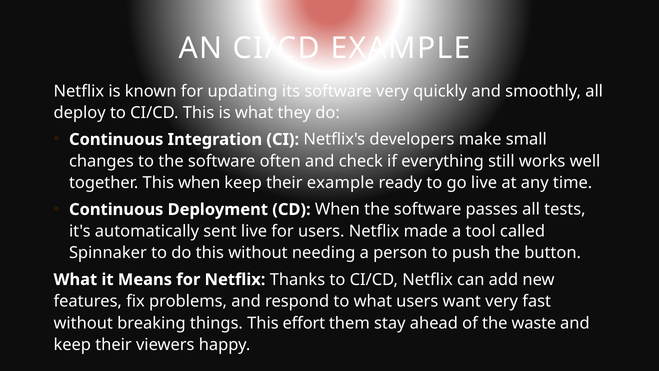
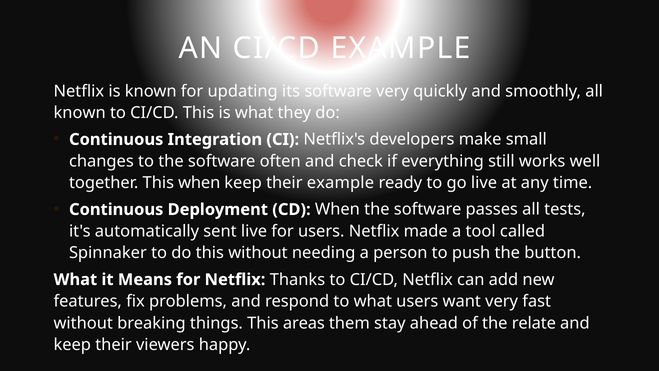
deploy at (80, 113): deploy -> known
effort: effort -> areas
waste: waste -> relate
